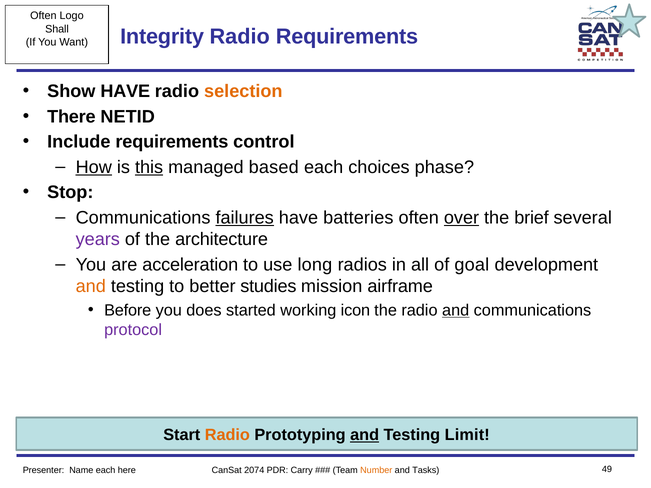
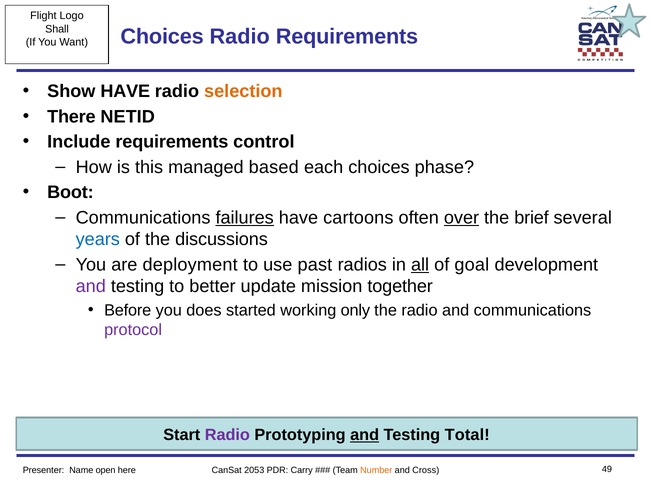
Often at (43, 16): Often -> Flight
Integrity at (162, 37): Integrity -> Choices
How underline: present -> none
this underline: present -> none
Stop: Stop -> Boot
batteries: batteries -> cartoons
years colour: purple -> blue
architecture: architecture -> discussions
acceleration: acceleration -> deployment
long: long -> past
all underline: none -> present
and at (91, 287) colour: orange -> purple
studies: studies -> update
airframe: airframe -> together
icon: icon -> only
and at (456, 310) underline: present -> none
Radio at (227, 435) colour: orange -> purple
Limit: Limit -> Total
Name each: each -> open
2074: 2074 -> 2053
Tasks: Tasks -> Cross
